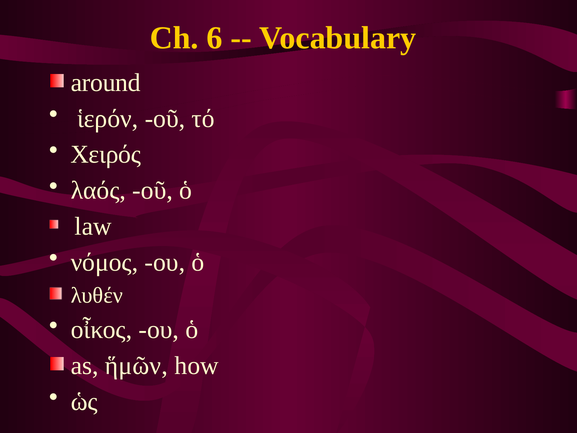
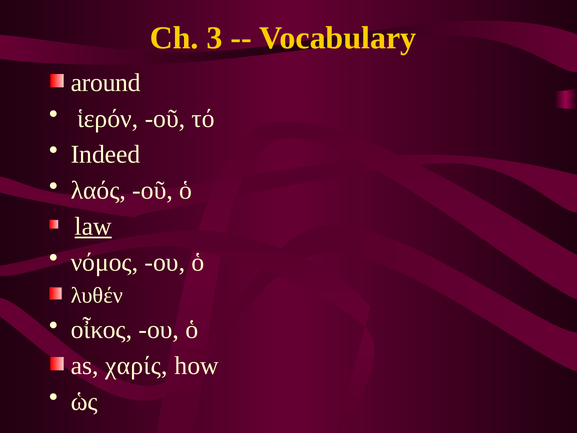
6: 6 -> 3
Χειρός: Χειρός -> Indeed
law underline: none -> present
ἥμῶν: ἥμῶν -> χαρίς
